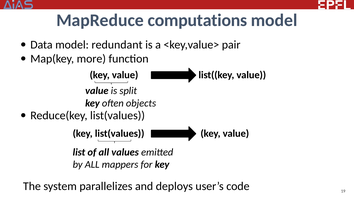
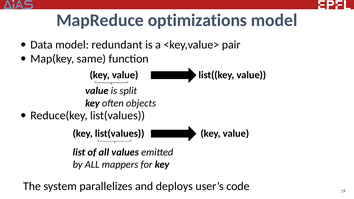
computations: computations -> optimizations
more: more -> same
